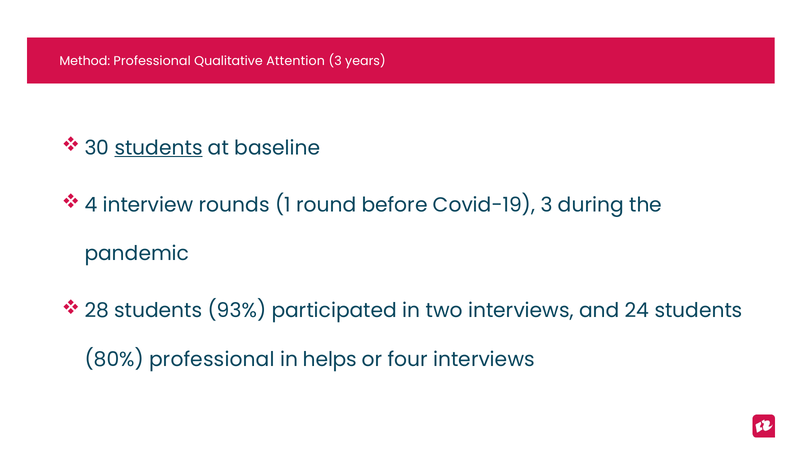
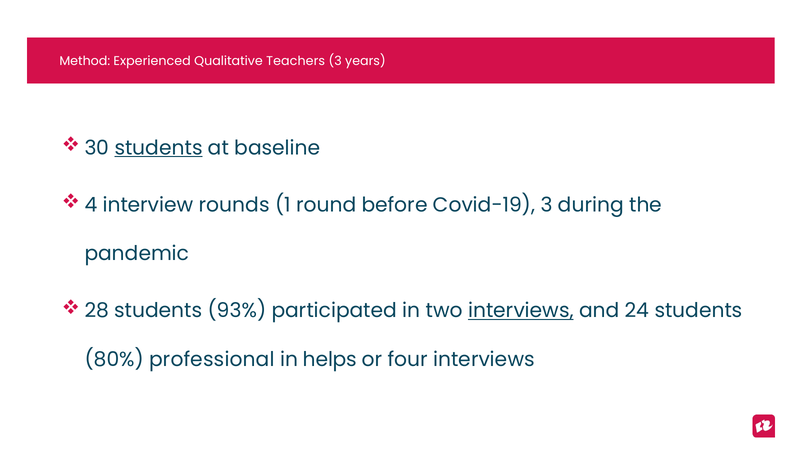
Method Professional: Professional -> Experienced
Attention: Attention -> Teachers
interviews at (521, 310) underline: none -> present
